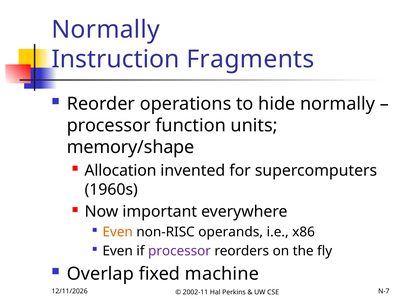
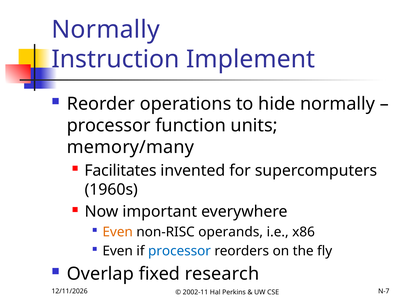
Fragments: Fragments -> Implement
memory/shape: memory/shape -> memory/many
Allocation: Allocation -> Facilitates
processor at (179, 251) colour: purple -> blue
machine: machine -> research
